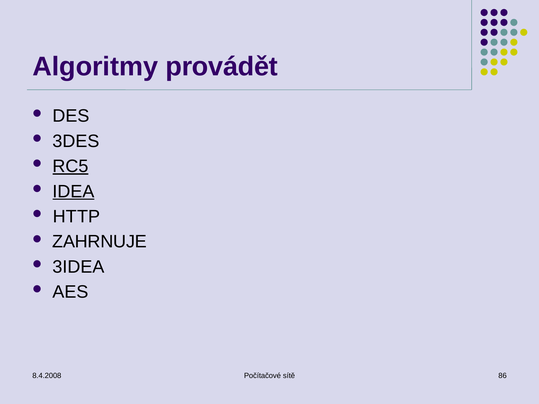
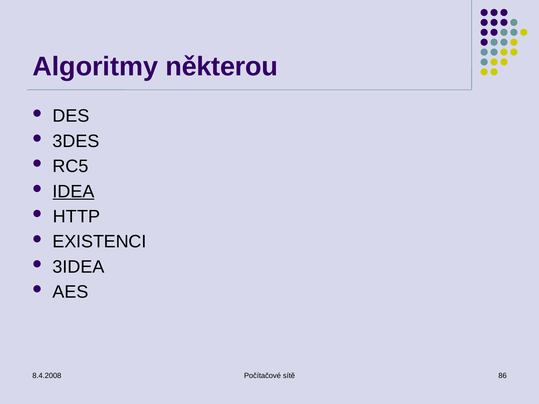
provádět: provádět -> některou
RC5 underline: present -> none
ZAHRNUJE: ZAHRNUJE -> EXISTENCI
